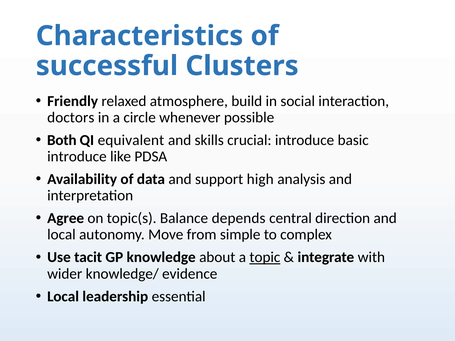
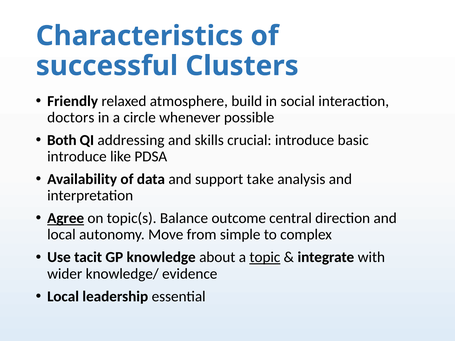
equivalent: equivalent -> addressing
high: high -> take
Agree underline: none -> present
depends: depends -> outcome
